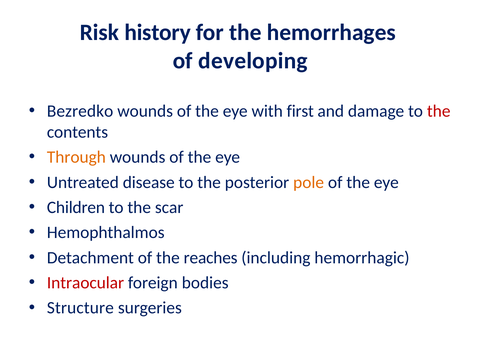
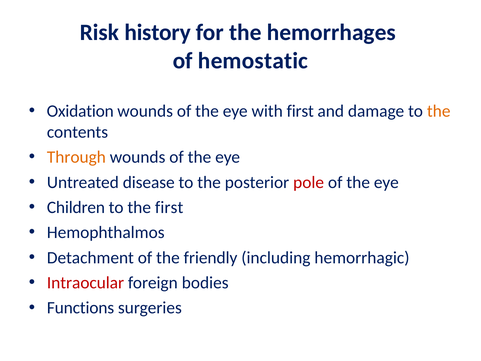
developing: developing -> hemostatic
Bezredko: Bezredko -> Oxidation
the at (439, 111) colour: red -> orange
pole colour: orange -> red
the scar: scar -> first
reaches: reaches -> friendly
Structure: Structure -> Functions
